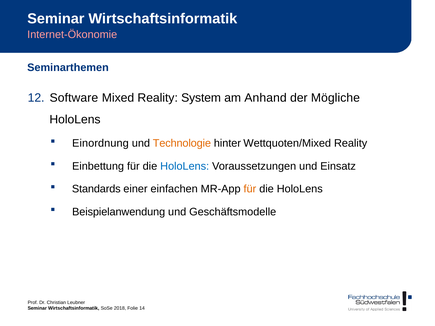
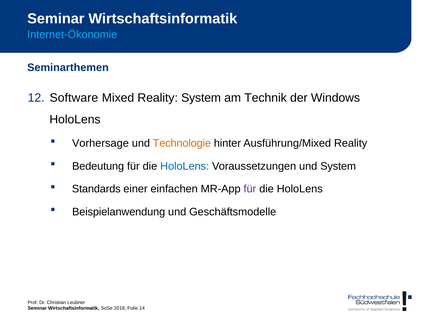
Internet-Ökonomie colour: pink -> light blue
Anhand: Anhand -> Technik
Mögliche: Mögliche -> Windows
Einordnung: Einordnung -> Vorhersage
Wettquoten/Mixed: Wettquoten/Mixed -> Ausführung/Mixed
Einbettung: Einbettung -> Bedeutung
und Einsatz: Einsatz -> System
für at (250, 189) colour: orange -> purple
